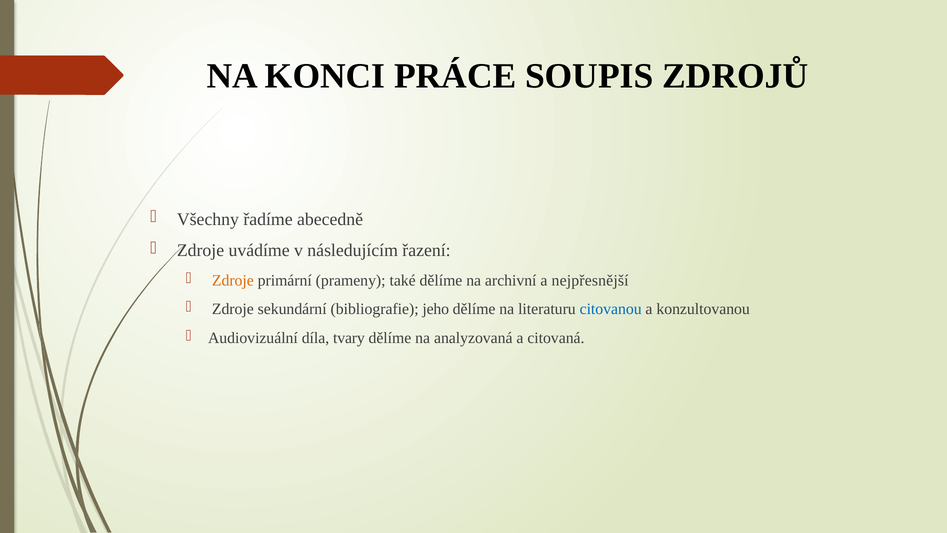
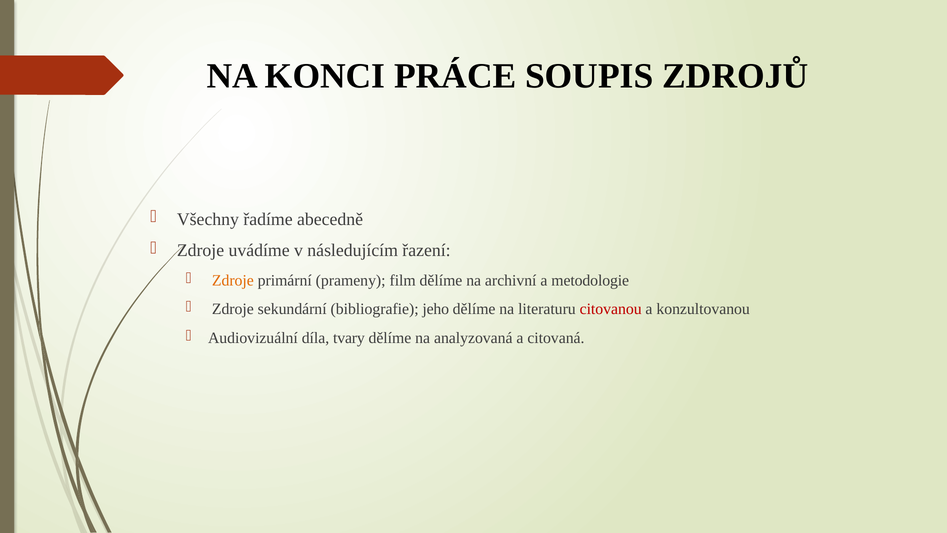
také: také -> film
nejpřesnější: nejpřesnější -> metodologie
citovanou colour: blue -> red
